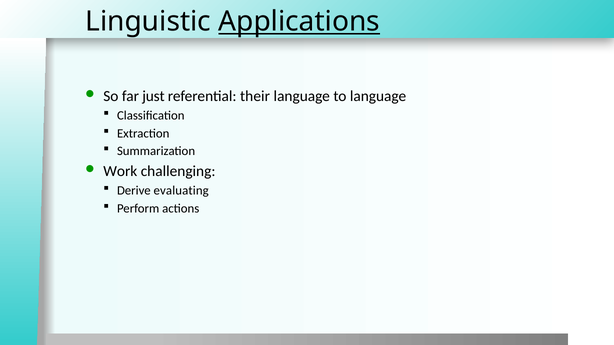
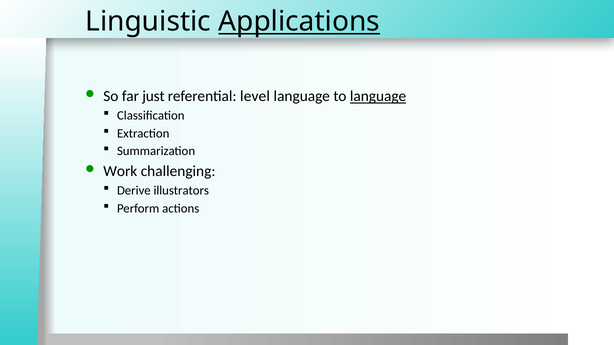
their: their -> level
language at (378, 96) underline: none -> present
evaluating: evaluating -> illustrators
